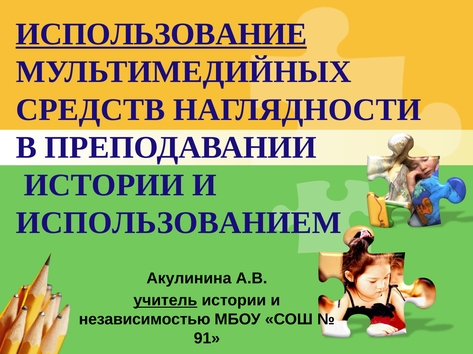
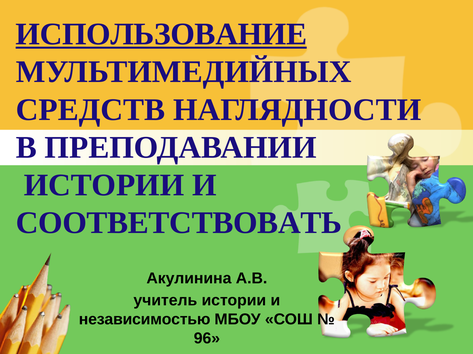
ИСПОЛЬЗОВАНИЕМ: ИСПОЛЬЗОВАНИЕМ -> СООТВЕТСТВОВАТЬ
учитель underline: present -> none
91: 91 -> 96
